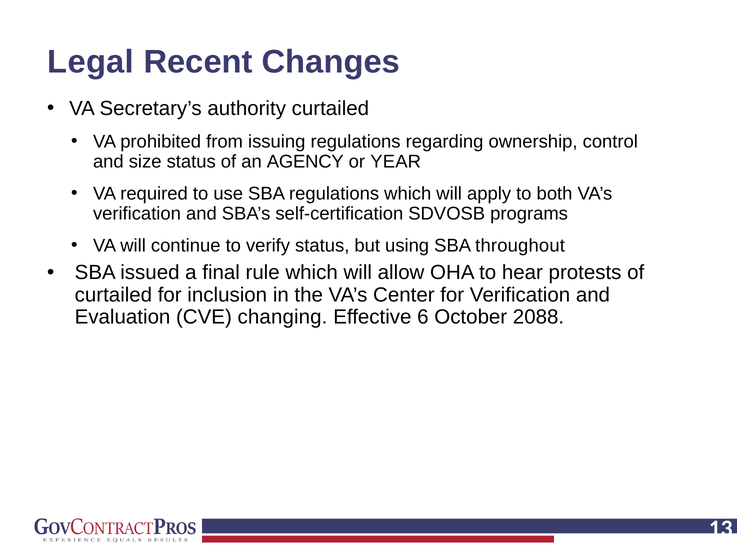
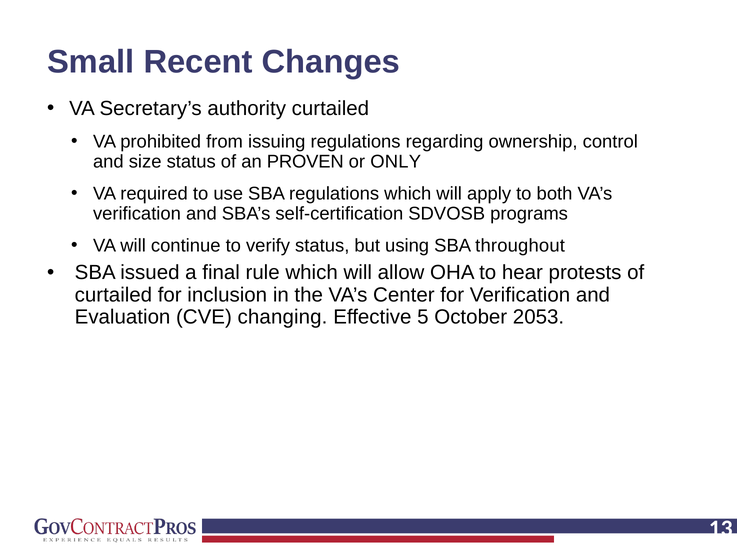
Legal: Legal -> Small
AGENCY: AGENCY -> PROVEN
YEAR: YEAR -> ONLY
6: 6 -> 5
2088: 2088 -> 2053
